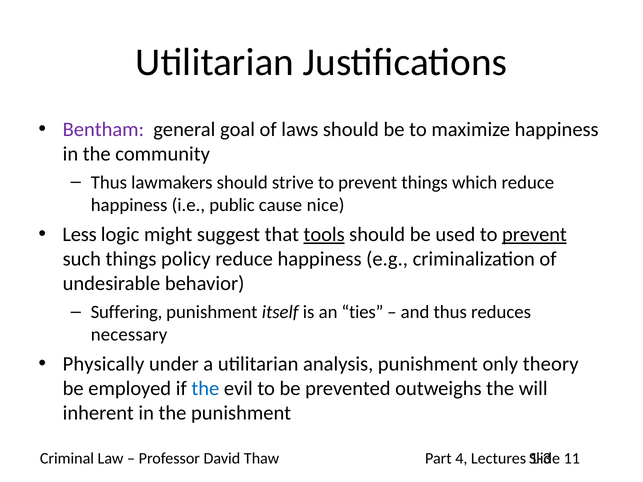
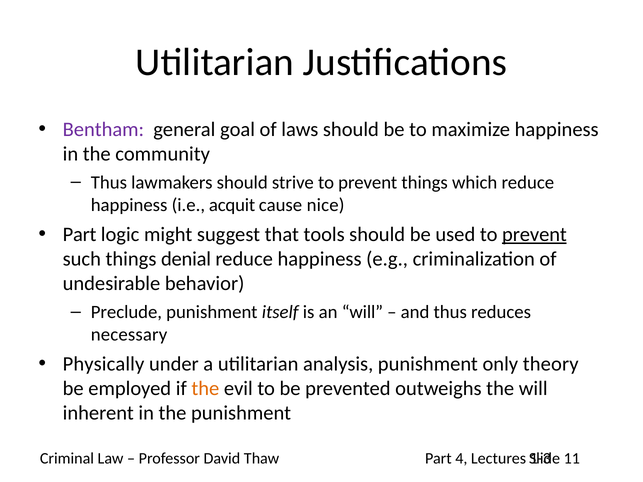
public: public -> acquit
Less at (80, 235): Less -> Part
tools underline: present -> none
policy: policy -> denial
Suffering: Suffering -> Preclude
an ties: ties -> will
the at (205, 389) colour: blue -> orange
